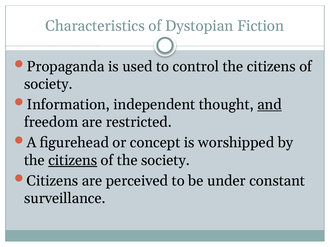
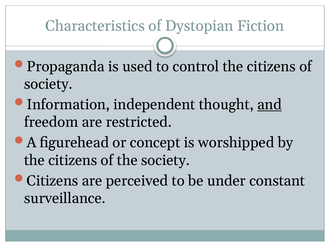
citizens at (73, 161) underline: present -> none
